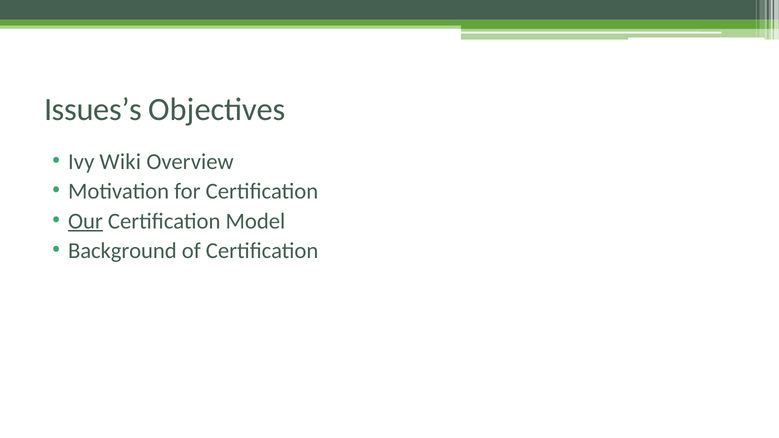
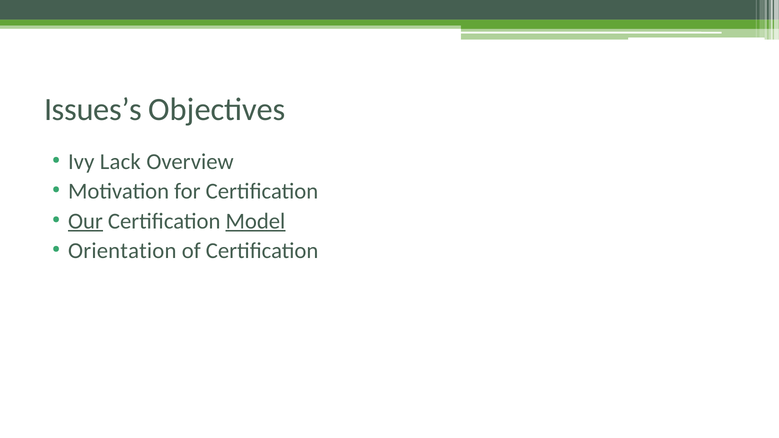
Wiki: Wiki -> Lack
Model underline: none -> present
Background: Background -> Orientation
